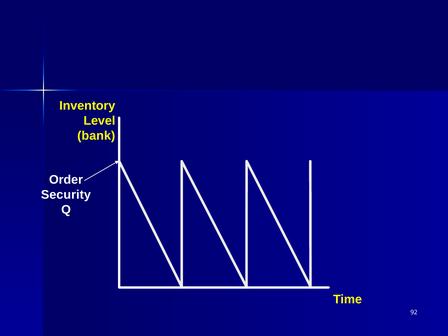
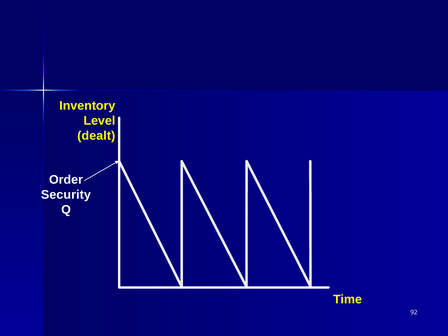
bank: bank -> dealt
